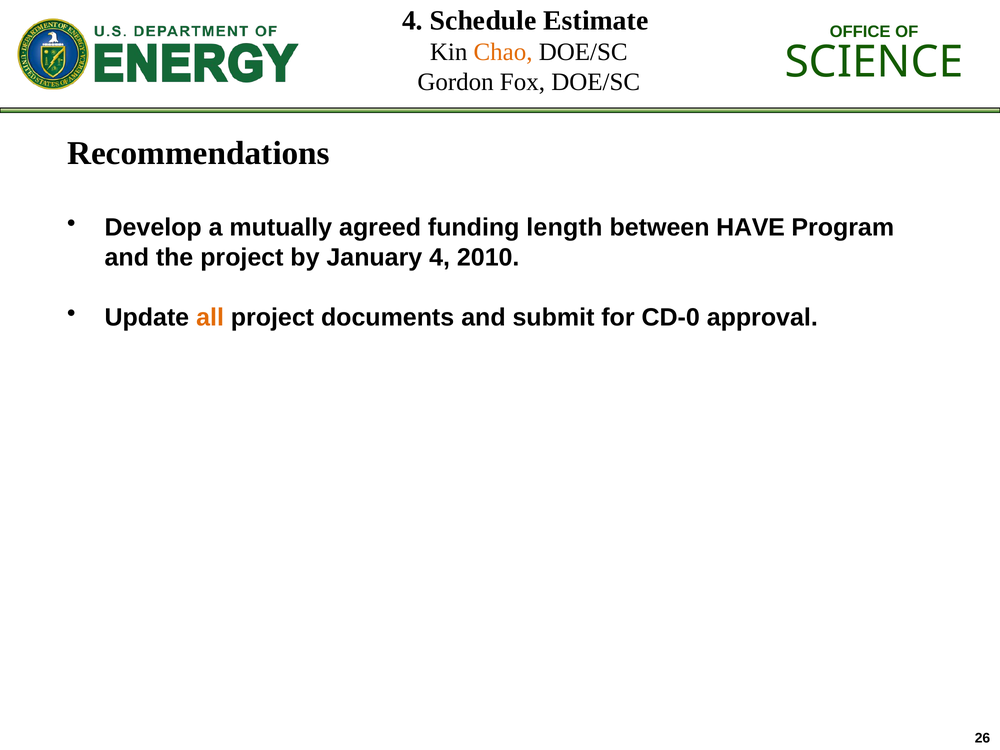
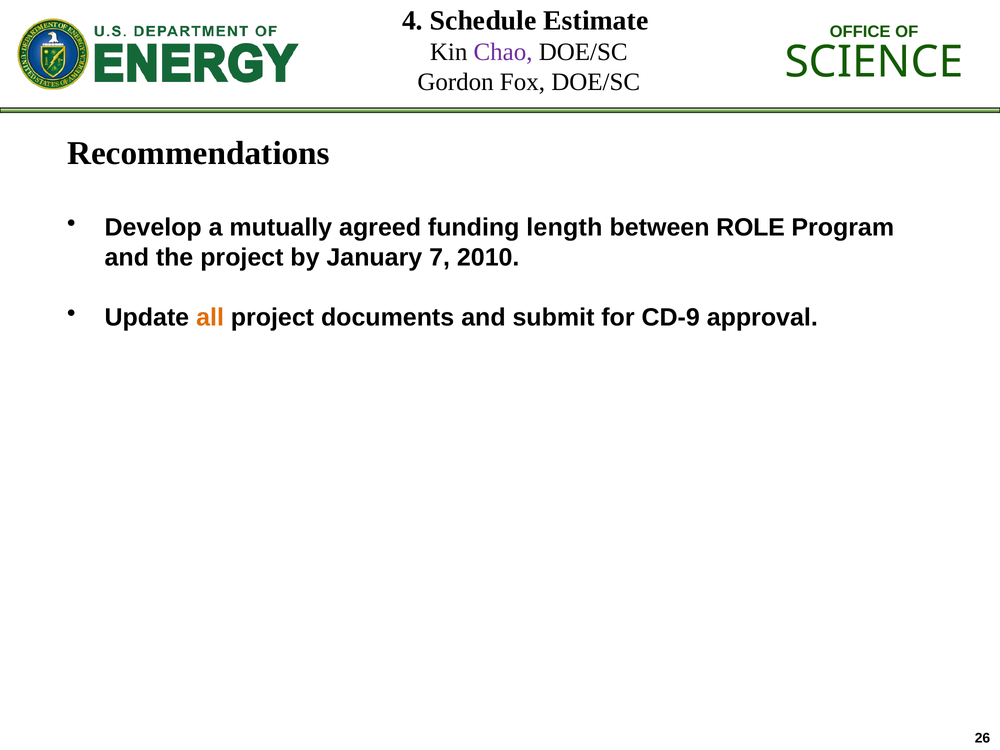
Chao colour: orange -> purple
HAVE: HAVE -> ROLE
January 4: 4 -> 7
CD-0: CD-0 -> CD-9
